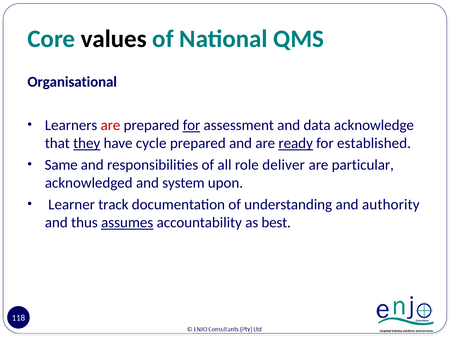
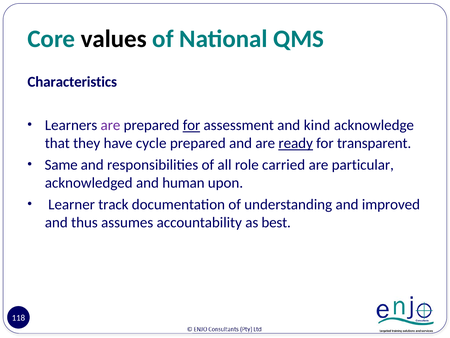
Organisational: Organisational -> Characteristics
are at (110, 125) colour: red -> purple
data: data -> kind
they underline: present -> none
established: established -> transparent
deliver: deliver -> carried
system: system -> human
authority: authority -> improved
assumes underline: present -> none
